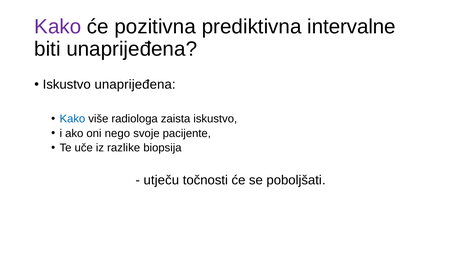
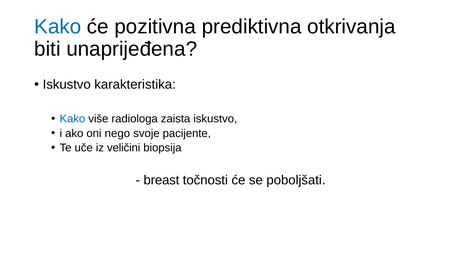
Kako at (58, 27) colour: purple -> blue
intervalne: intervalne -> otkrivanja
Iskustvo unaprijeđena: unaprijeđena -> karakteristika
razlike: razlike -> veličini
utječu: utječu -> breast
